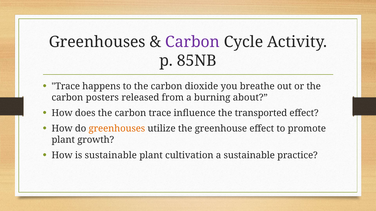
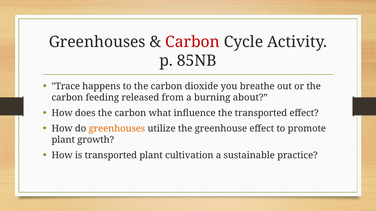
Carbon at (192, 42) colour: purple -> red
posters: posters -> feeding
carbon trace: trace -> what
is sustainable: sustainable -> transported
